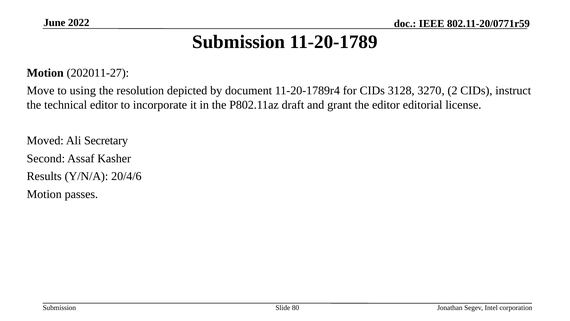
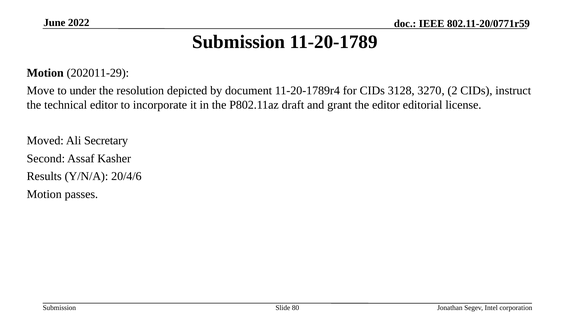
202011-27: 202011-27 -> 202011-29
using: using -> under
